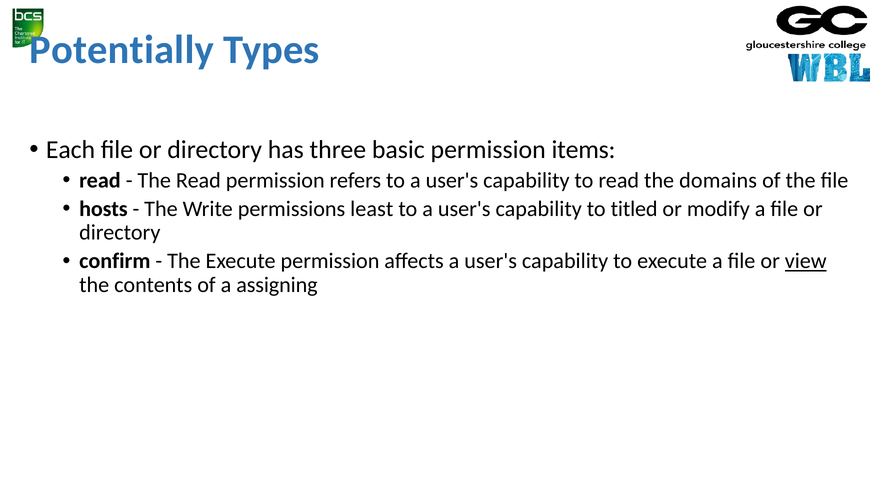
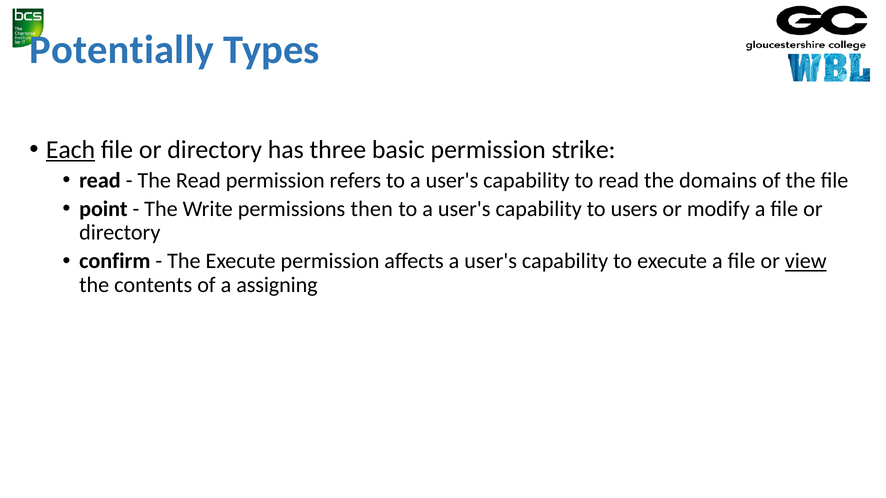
Each underline: none -> present
items: items -> strike
hosts: hosts -> point
least: least -> then
titled: titled -> users
